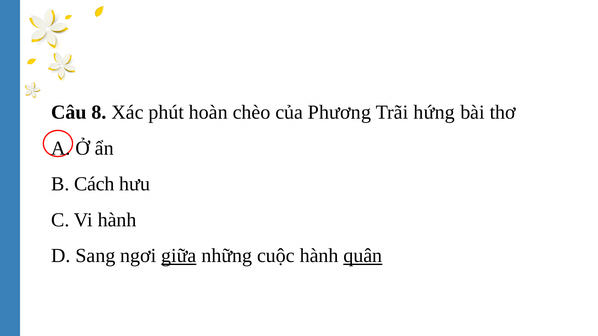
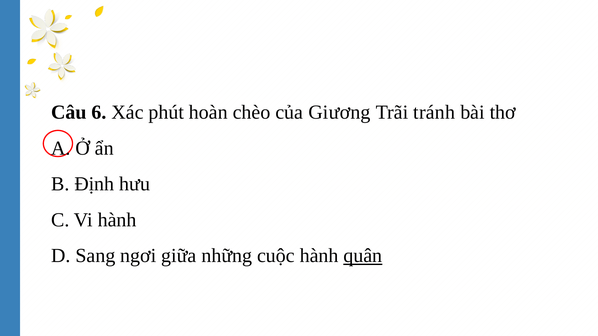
8: 8 -> 6
Phương: Phương -> Giương
hứng: hứng -> tránh
Cách: Cách -> Định
giữa underline: present -> none
